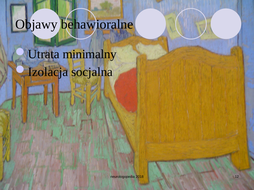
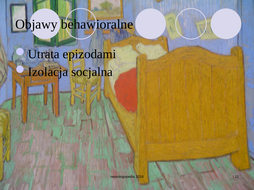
minimalny: minimalny -> epizodami
